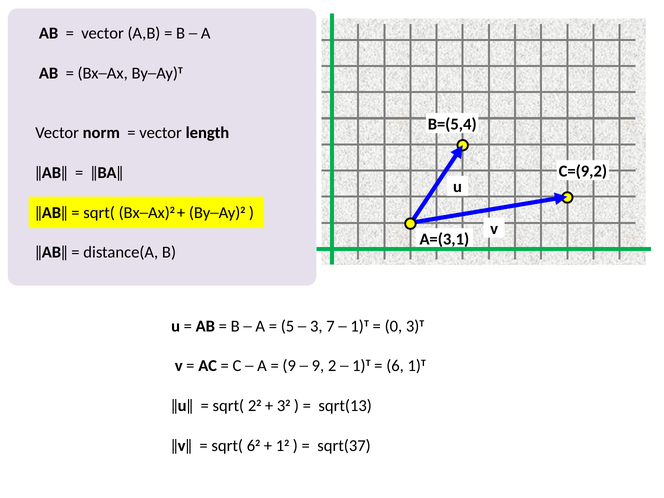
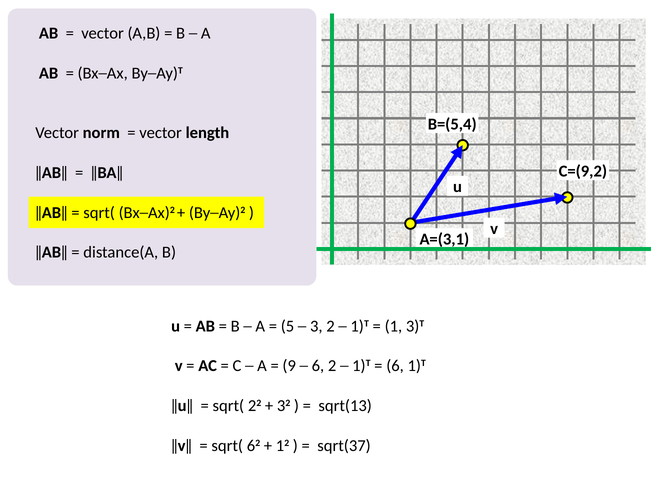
3 7: 7 -> 2
0: 0 -> 1
9 at (318, 366): 9 -> 6
